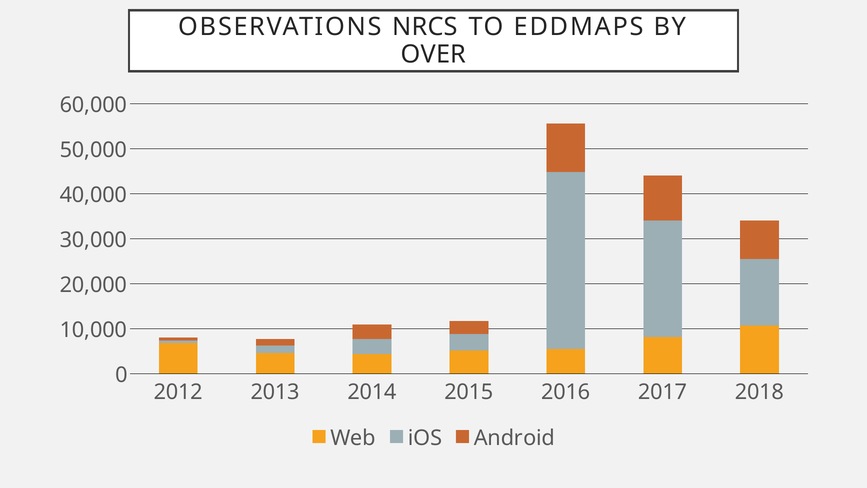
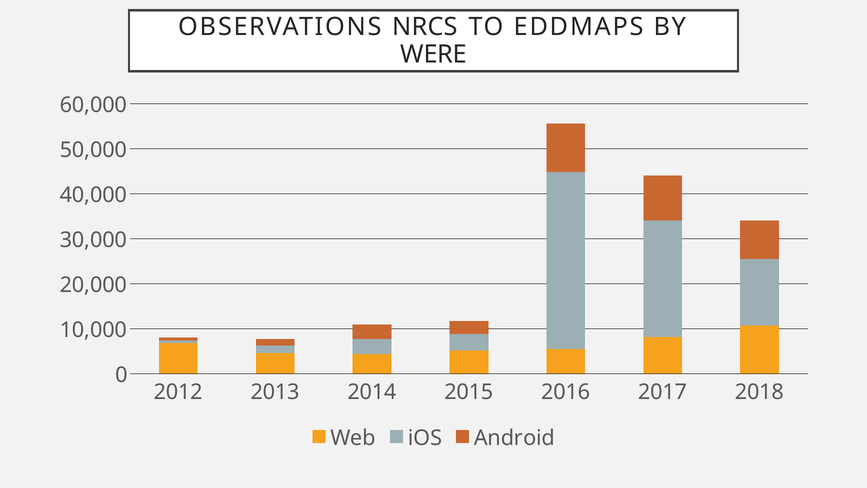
OVER: OVER -> WERE
